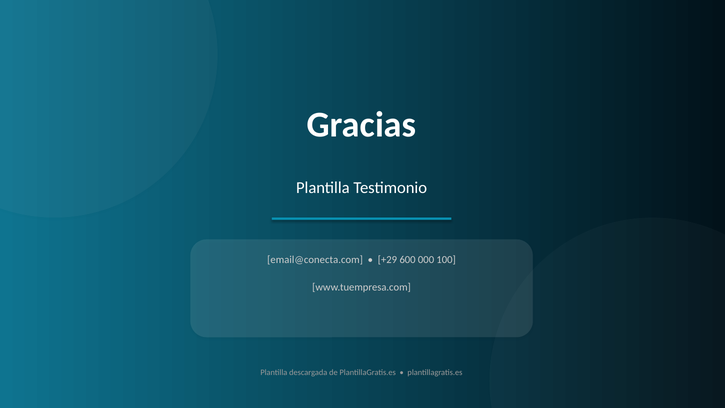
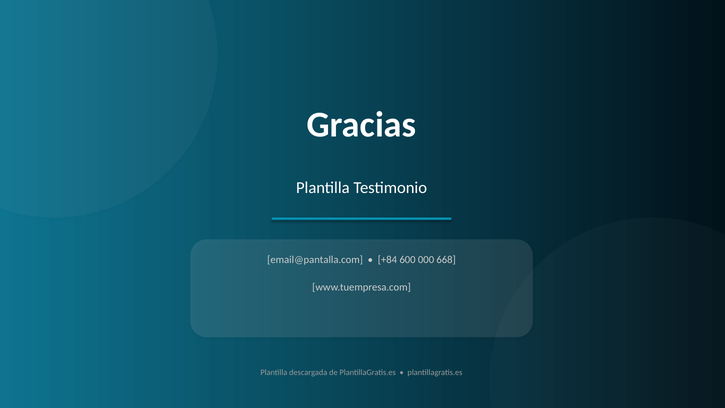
email@conecta.com: email@conecta.com -> email@pantalla.com
+29: +29 -> +84
100: 100 -> 668
